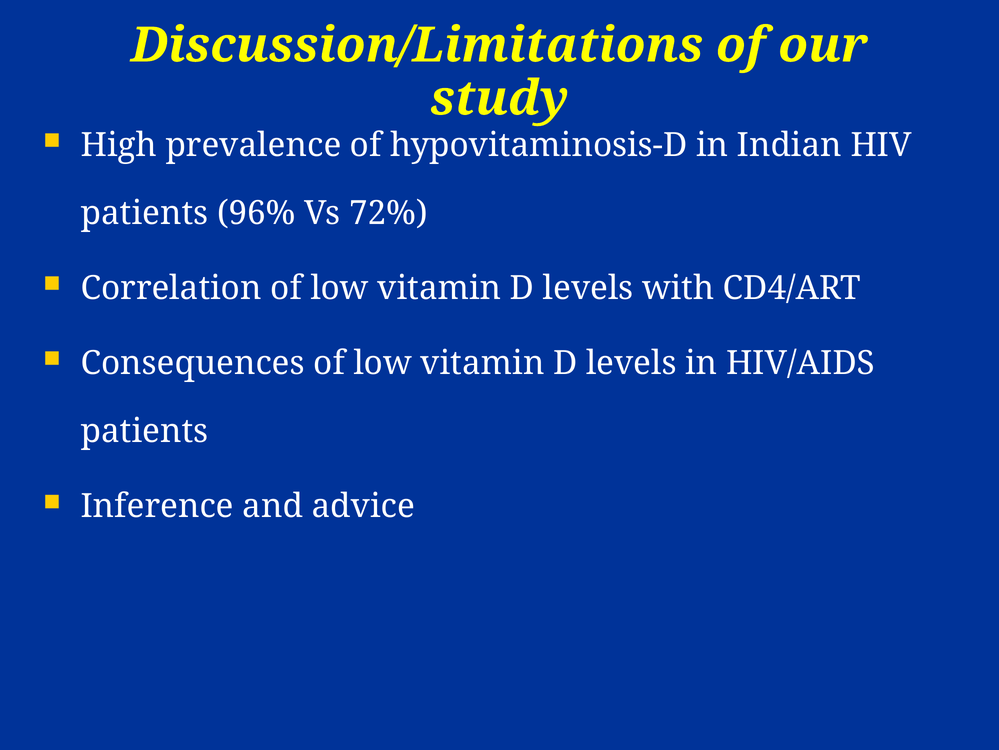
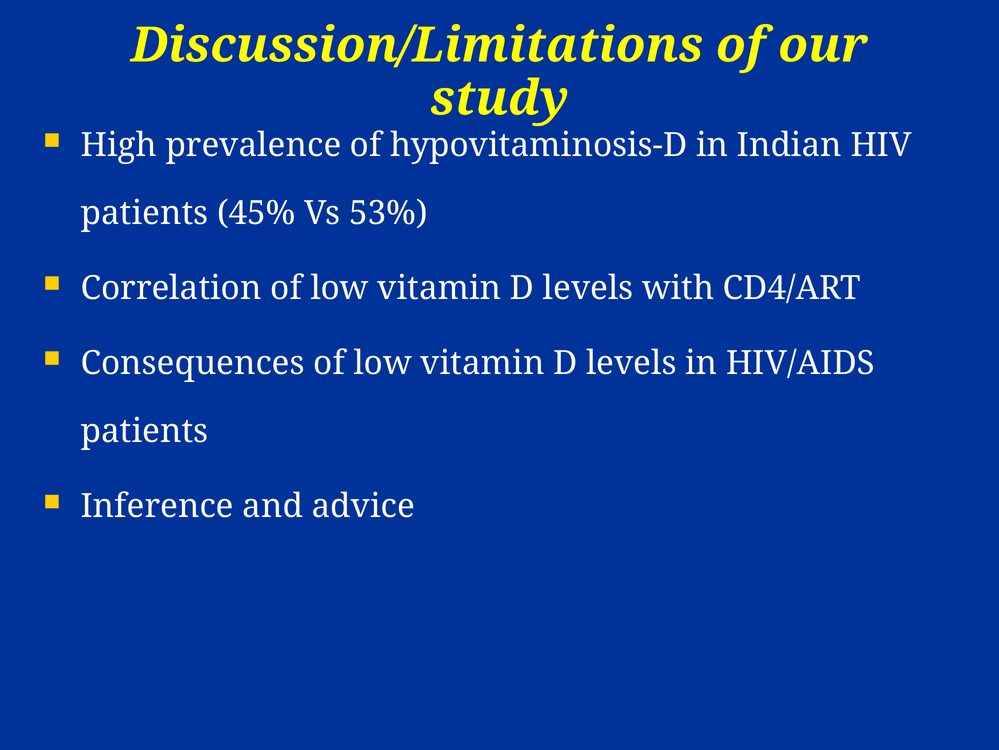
96%: 96% -> 45%
72%: 72% -> 53%
